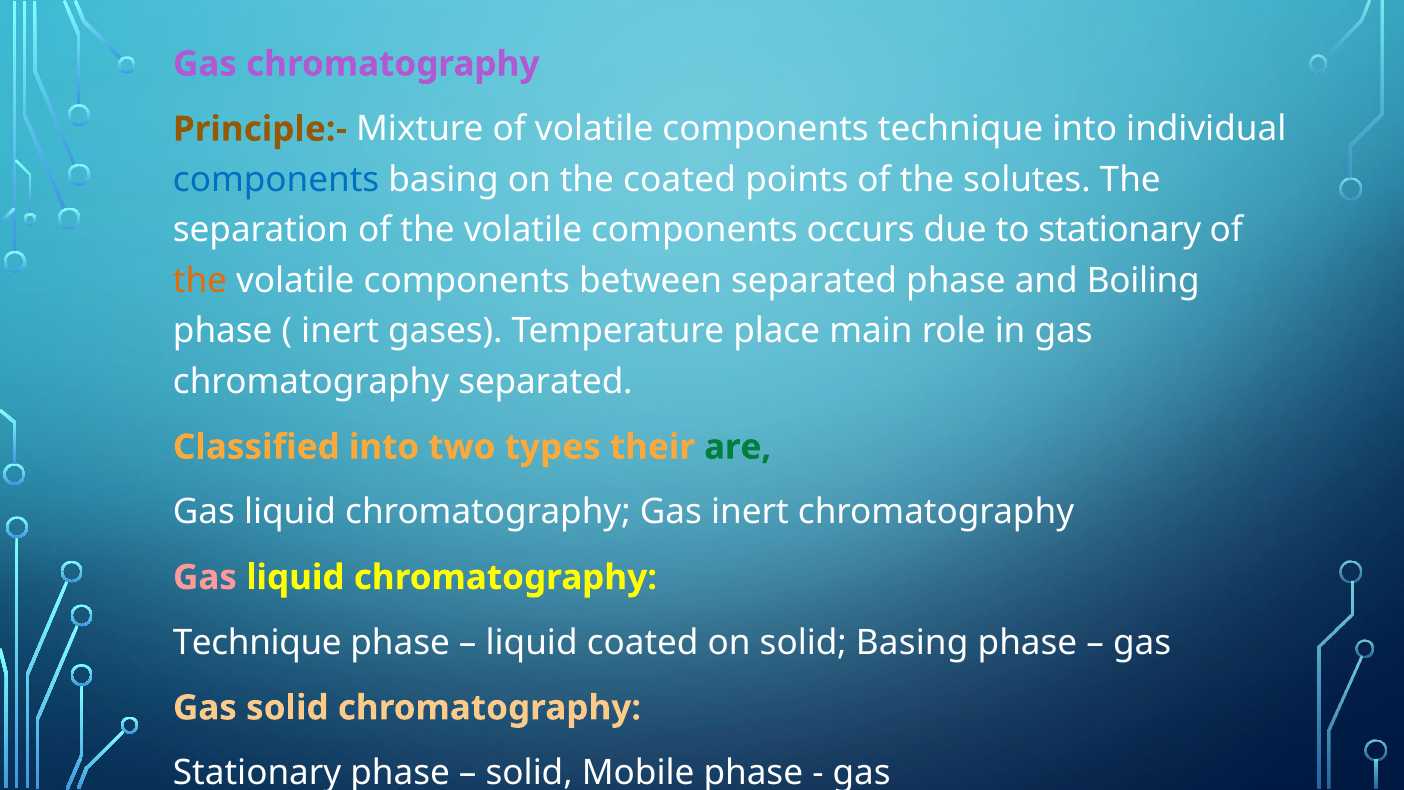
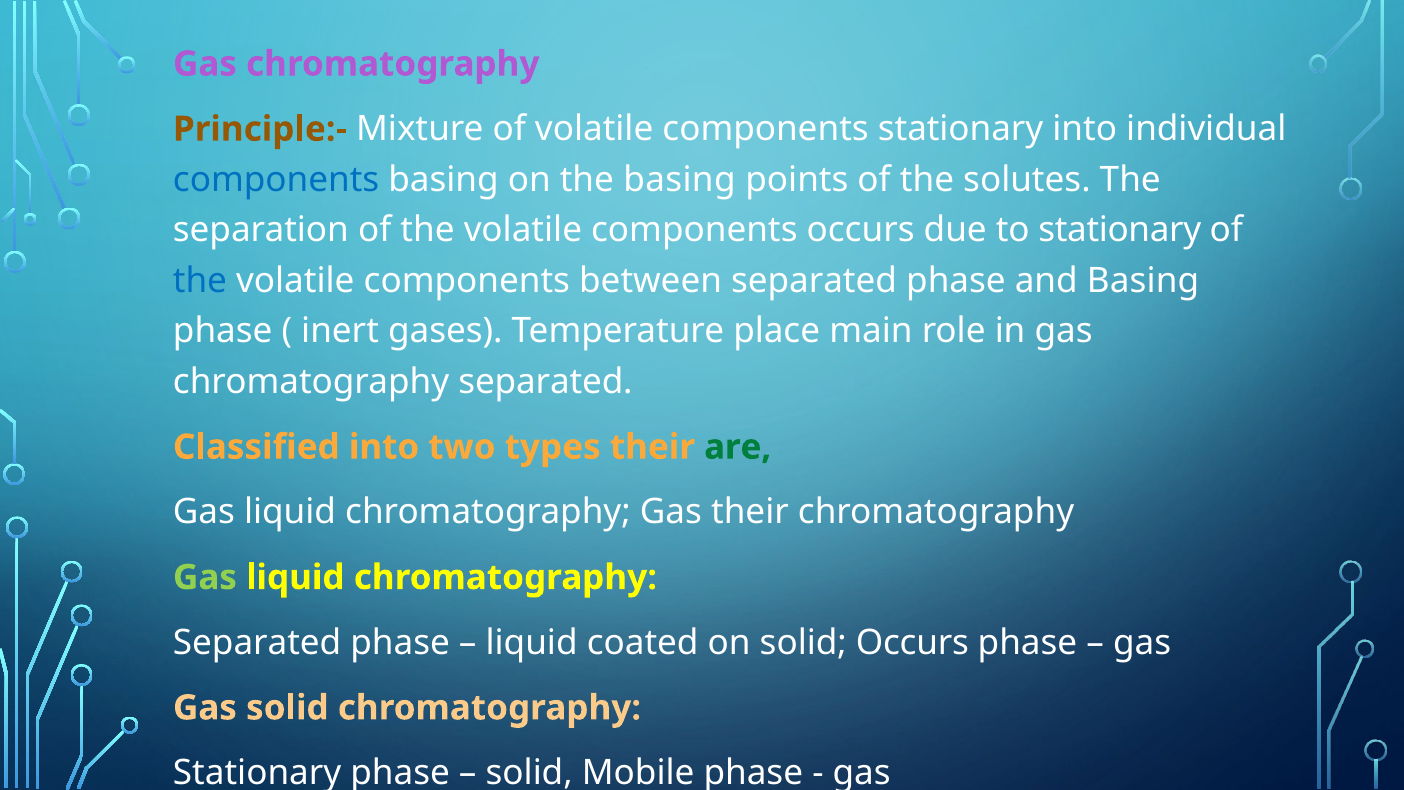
components technique: technique -> stationary
the coated: coated -> basing
the at (200, 281) colour: orange -> blue
and Boiling: Boiling -> Basing
Gas inert: inert -> their
Gas at (205, 577) colour: pink -> light green
Technique at (257, 642): Technique -> Separated
solid Basing: Basing -> Occurs
